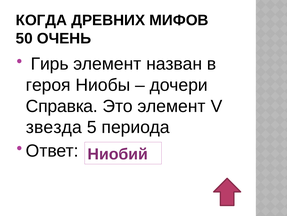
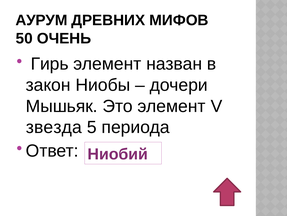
КОГДА: КОГДА -> АУРУМ
героя: героя -> закон
Справка: Справка -> Мышьяк
